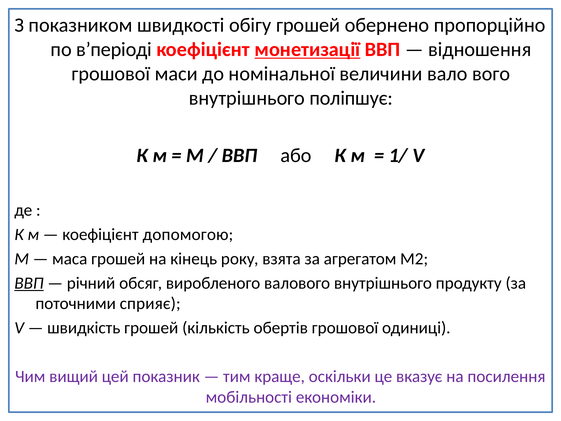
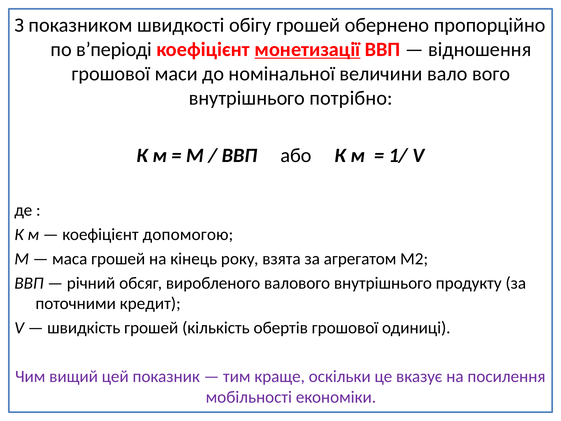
поліпшує: поліпшує -> потрібно
ВВП at (29, 283) underline: present -> none
сприяє: сприяє -> кредит
